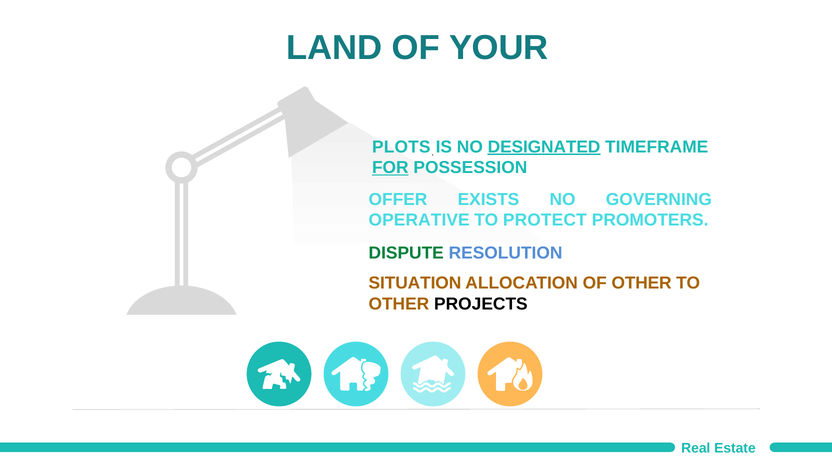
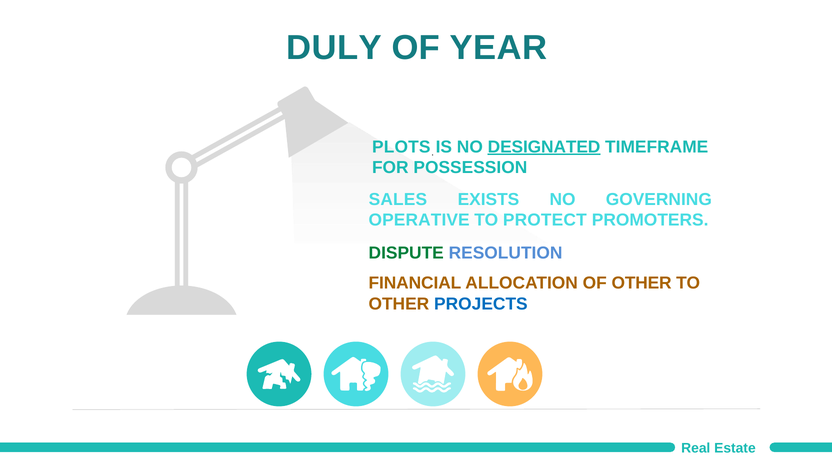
LAND: LAND -> DULY
YOUR: YOUR -> YEAR
FOR underline: present -> none
OFFER: OFFER -> SALES
SITUATION: SITUATION -> FINANCIAL
PROJECTS colour: black -> blue
